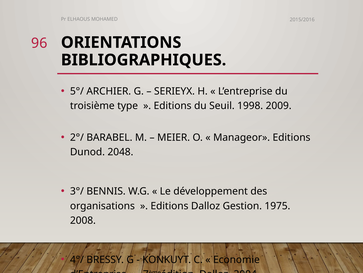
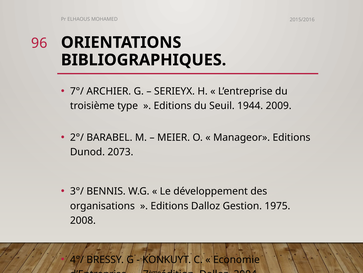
5°/ at (77, 91): 5°/ -> 7°/
1998: 1998 -> 1944
2048: 2048 -> 2073
